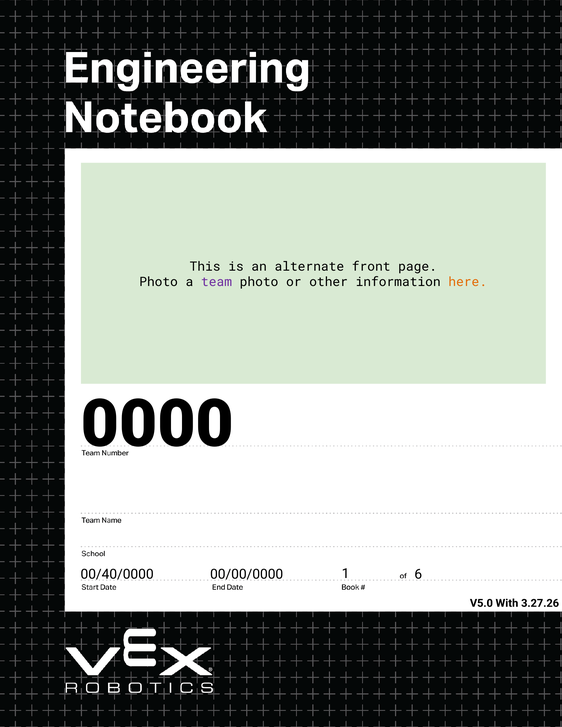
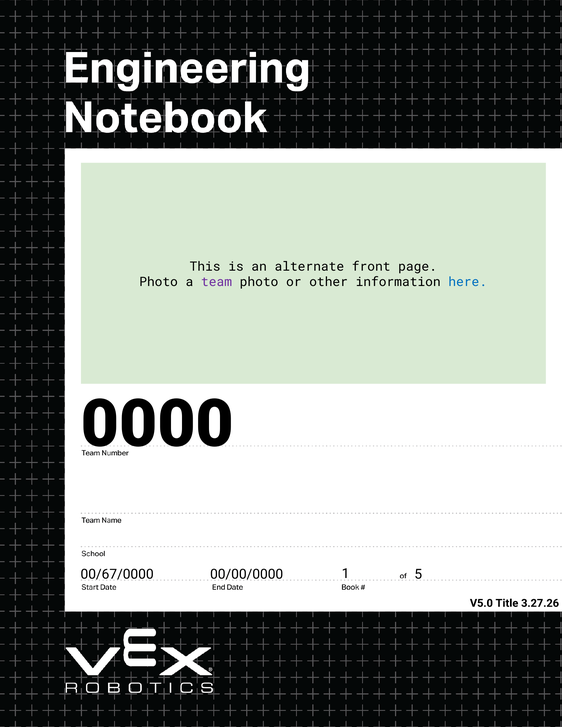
here colour: orange -> blue
6: 6 -> 5
00/40/0000: 00/40/0000 -> 00/67/0000
With: With -> Title
